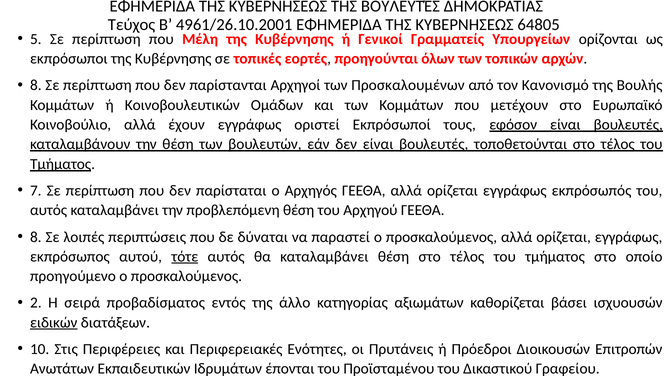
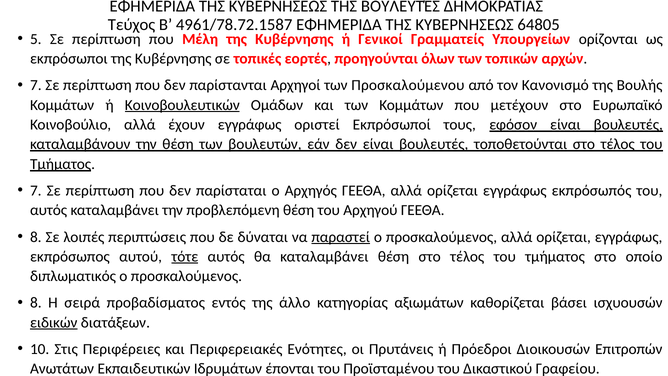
4961/26.10.2001: 4961/26.10.2001 -> 4961/78.72.1587
8 at (36, 85): 8 -> 7
Προσκαλουμένων: Προσκαλουμένων -> Προσκαλούμενου
Κοινοβουλευτικών underline: none -> present
παραστεί underline: none -> present
προηγούμενο: προηγούμενο -> διπλωματικός
2 at (36, 303): 2 -> 8
